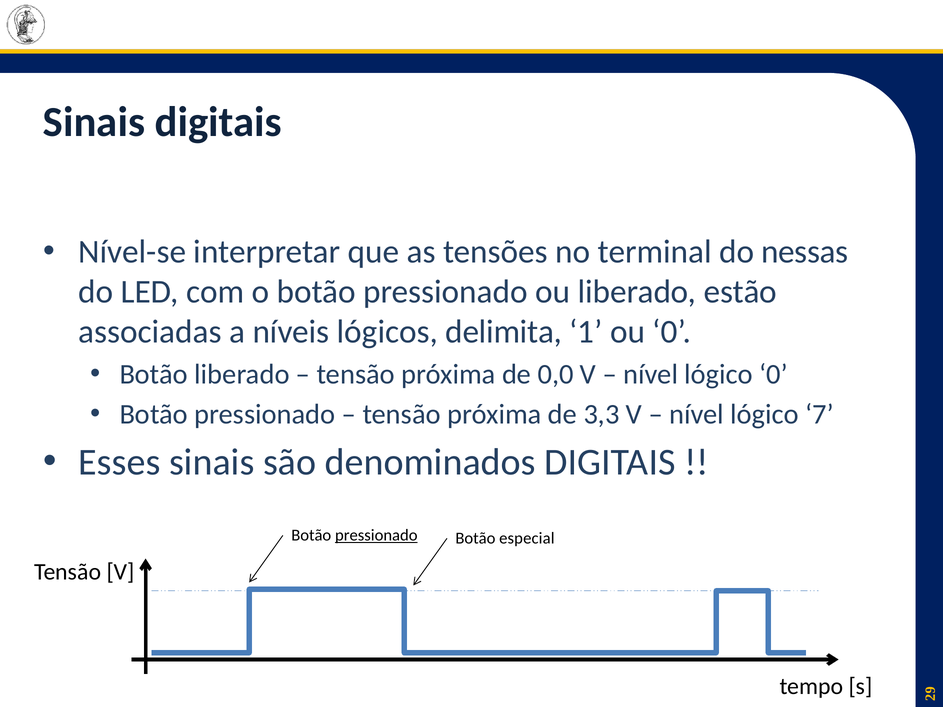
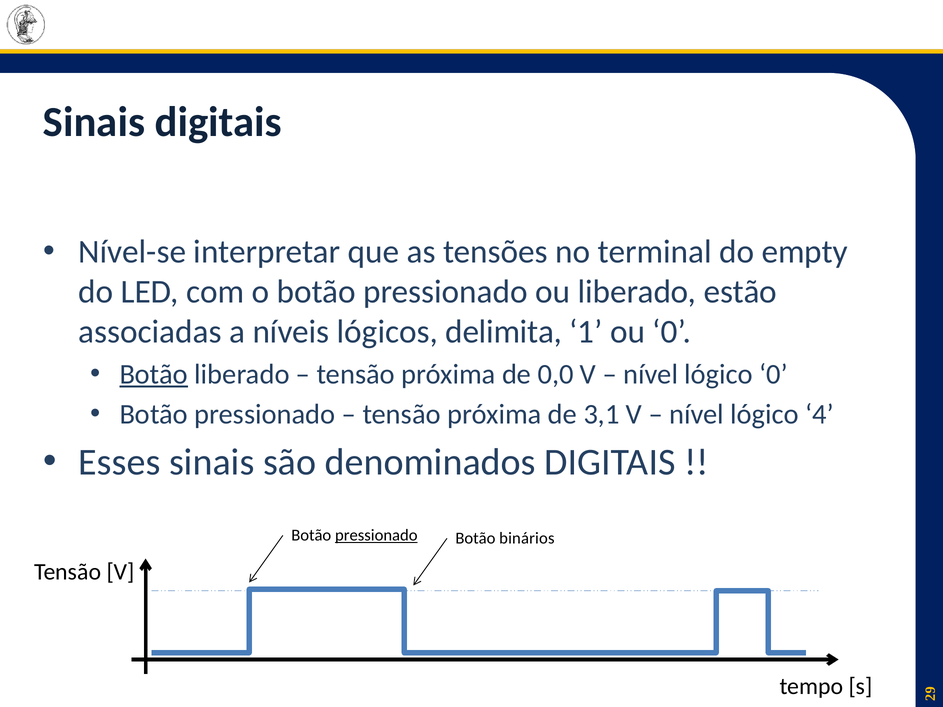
nessas: nessas -> empty
Botão at (154, 374) underline: none -> present
3,3: 3,3 -> 3,1
7: 7 -> 4
especial: especial -> binários
